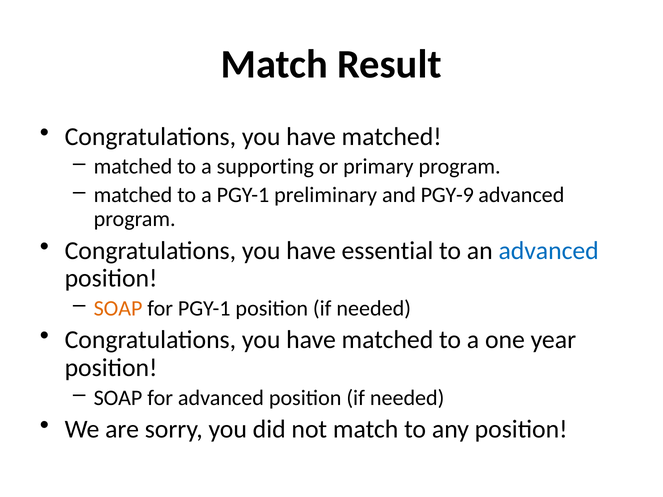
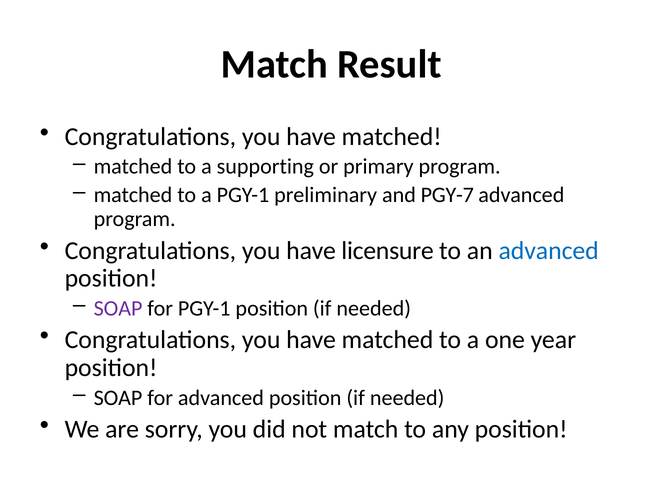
PGY-9: PGY-9 -> PGY-7
essential: essential -> licensure
SOAP at (118, 309) colour: orange -> purple
